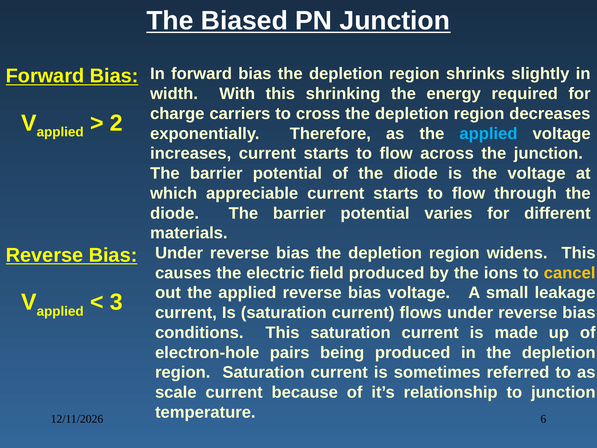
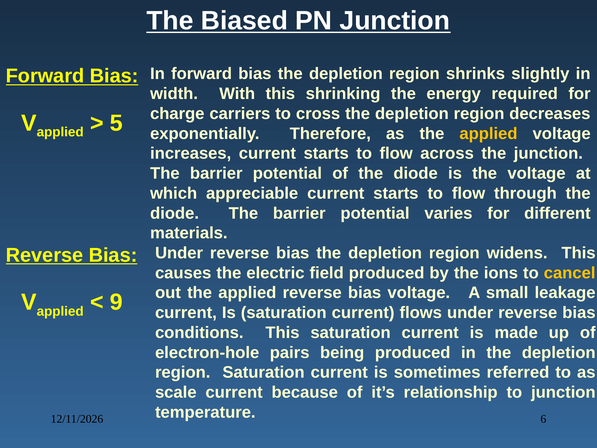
2: 2 -> 5
applied at (488, 133) colour: light blue -> yellow
3: 3 -> 9
